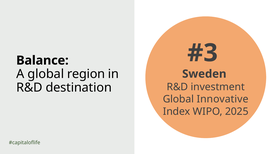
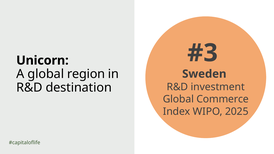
Balance: Balance -> Unicorn
Innovative: Innovative -> Commerce
